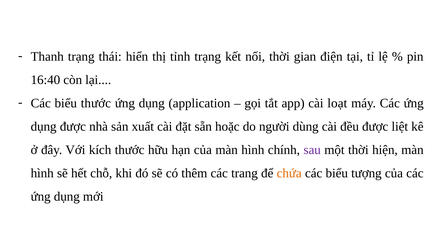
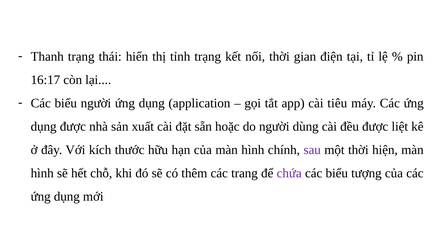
16:40: 16:40 -> 16:17
biểu thước: thước -> người
loạt: loạt -> tiêu
chứa colour: orange -> purple
